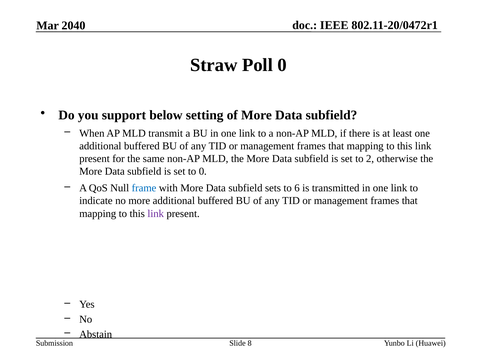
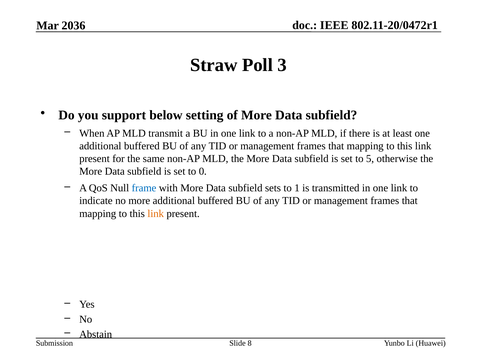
2040: 2040 -> 2036
Poll 0: 0 -> 3
2: 2 -> 5
6: 6 -> 1
link at (156, 213) colour: purple -> orange
